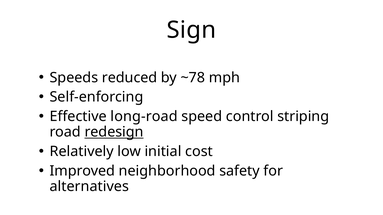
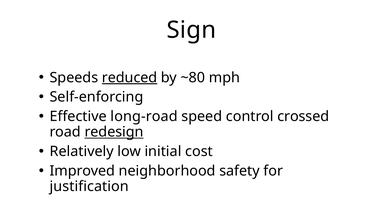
reduced underline: none -> present
~78: ~78 -> ~80
striping: striping -> crossed
alternatives: alternatives -> justification
